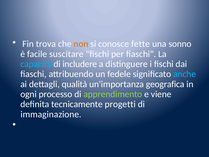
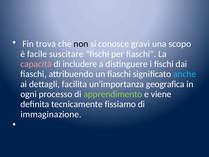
non colour: orange -> black
fette: fette -> gravi
sonno: sonno -> scopo
capacità colour: light blue -> pink
un fedele: fedele -> fiaschi
qualità: qualità -> facilita
progetti: progetti -> fissiamo
